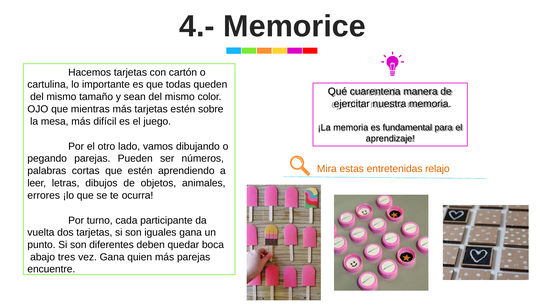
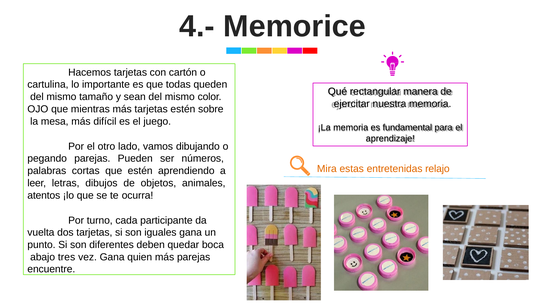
cuarentena: cuarentena -> rectangular
errores: errores -> atentos
